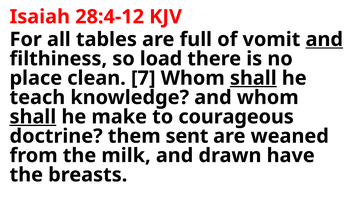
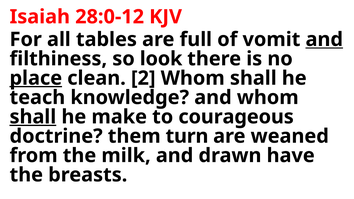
28:4-12: 28:4-12 -> 28:0-12
load: load -> look
place underline: none -> present
7: 7 -> 2
shall at (253, 78) underline: present -> none
sent: sent -> turn
